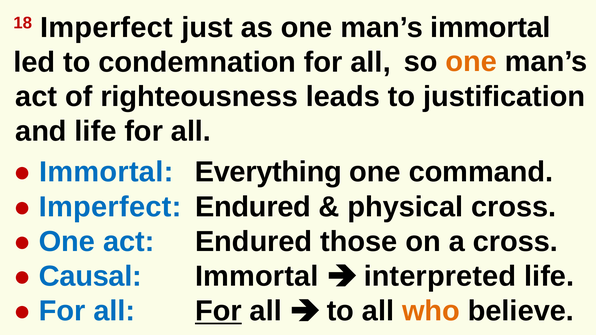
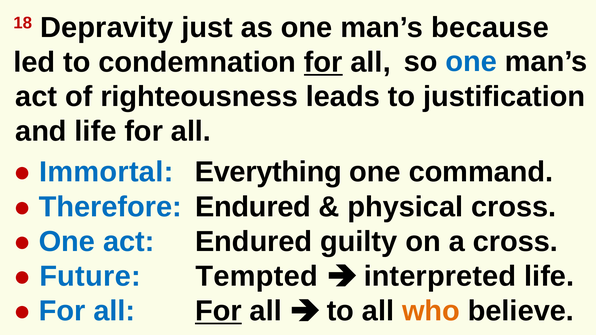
18 Imperfect: Imperfect -> Depravity
man’s immortal: immortal -> because
one at (471, 62) colour: orange -> blue
for at (323, 62) underline: none -> present
Imperfect at (110, 207): Imperfect -> Therefore
those: those -> guilty
Causal: Causal -> Future
Immortal at (257, 277): Immortal -> Tempted
